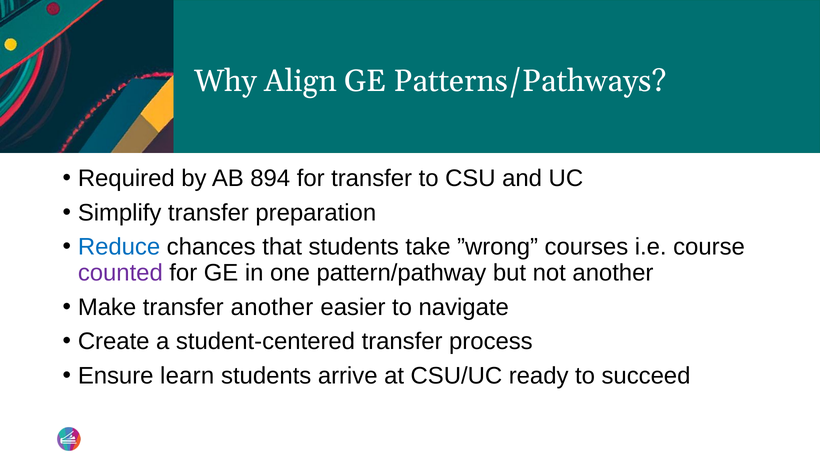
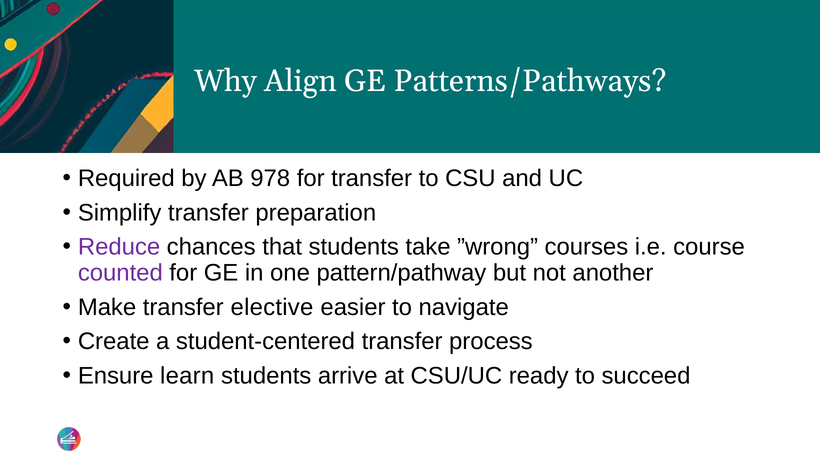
894: 894 -> 978
Reduce colour: blue -> purple
transfer another: another -> elective
